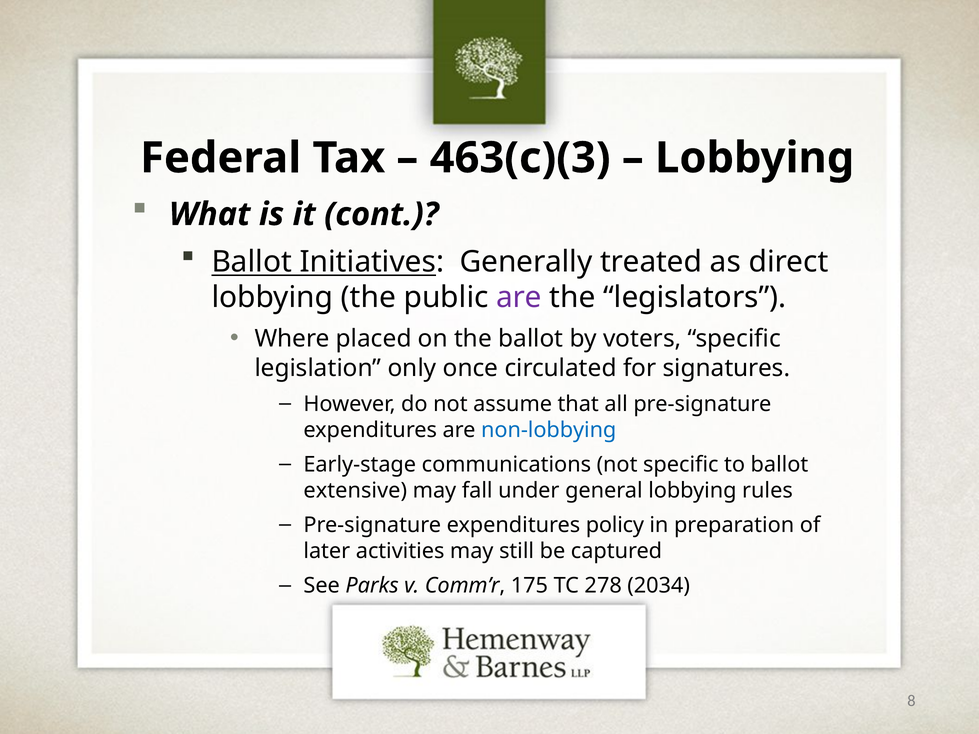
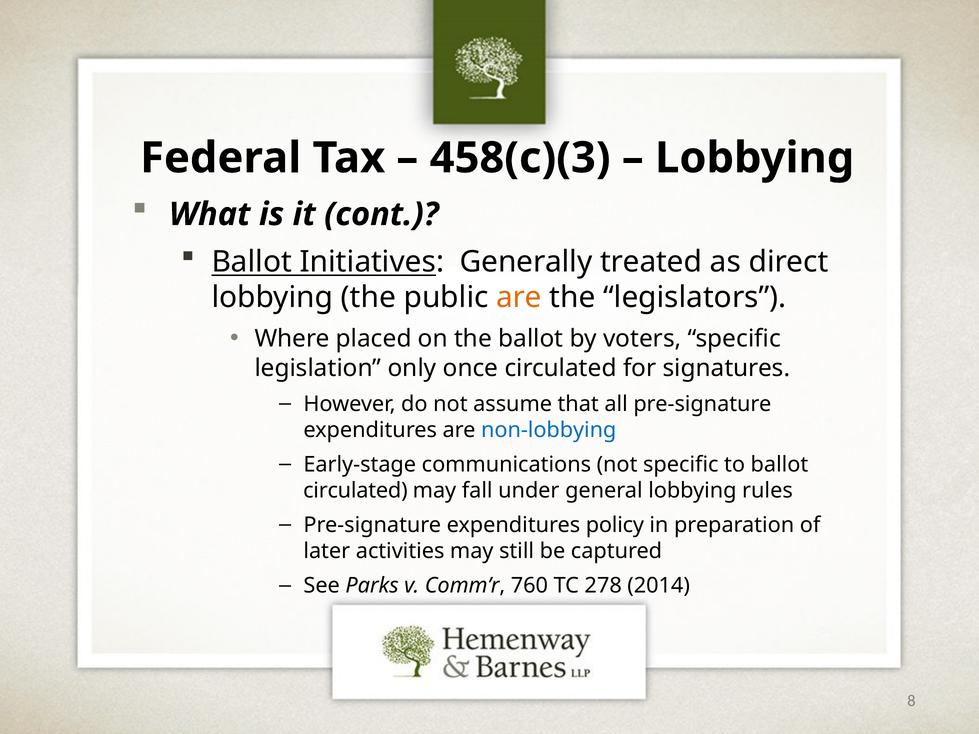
463(c)(3: 463(c)(3 -> 458(c)(3
are at (519, 298) colour: purple -> orange
extensive at (355, 491): extensive -> circulated
175: 175 -> 760
2034: 2034 -> 2014
